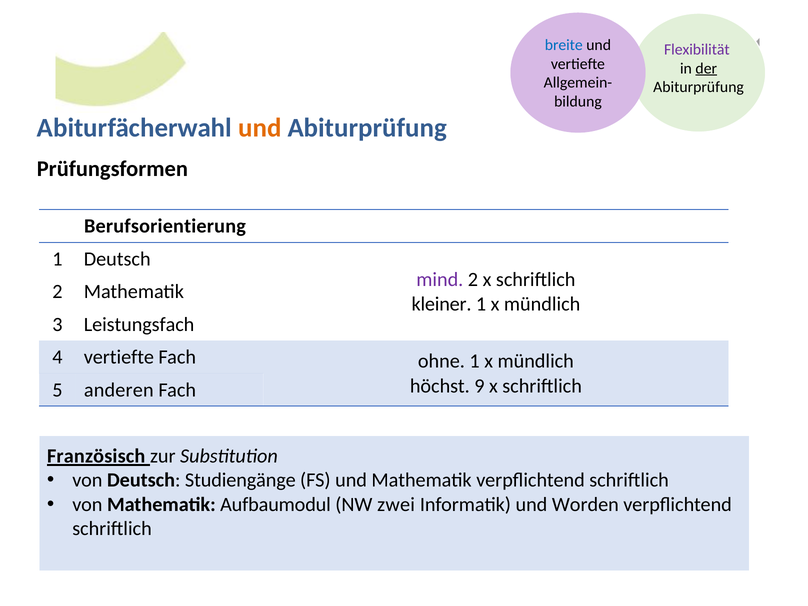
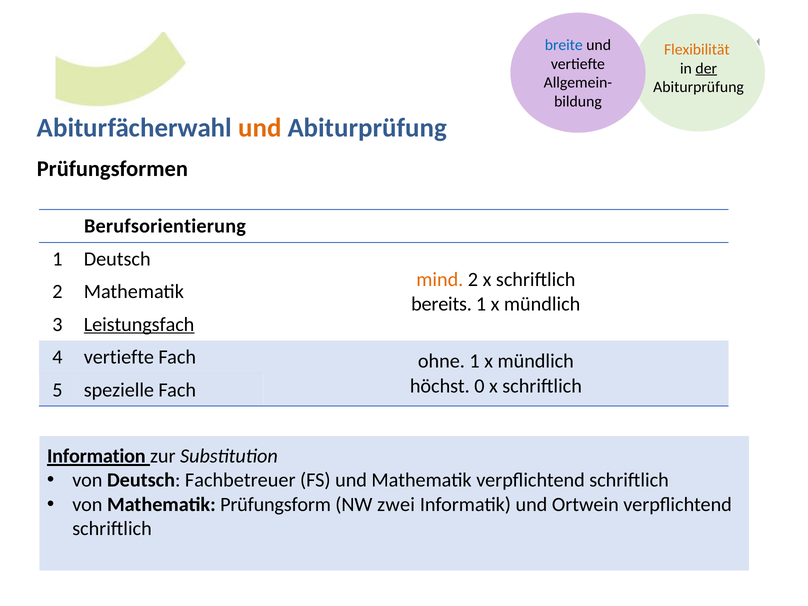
Flexibilität colour: purple -> orange
mind colour: purple -> orange
kleiner: kleiner -> bereits
Leistungsfach underline: none -> present
9: 9 -> 0
anderen: anderen -> spezielle
Französisch: Französisch -> Information
Studiengänge: Studiengänge -> Fachbetreuer
Aufbaumodul: Aufbaumodul -> Prüfungsform
Worden: Worden -> Ortwein
